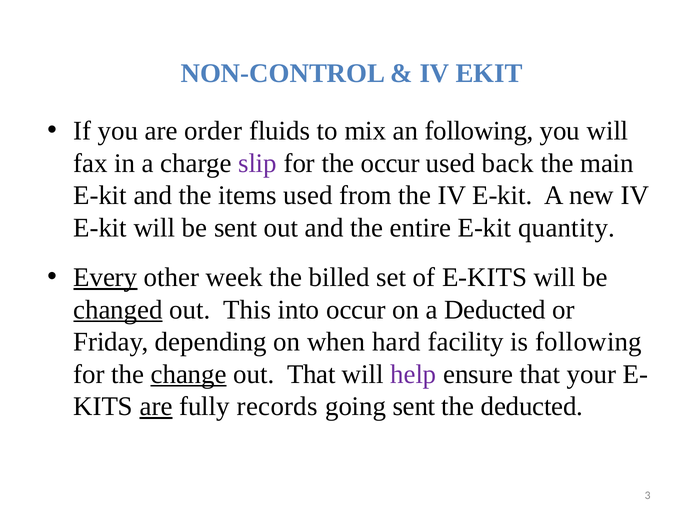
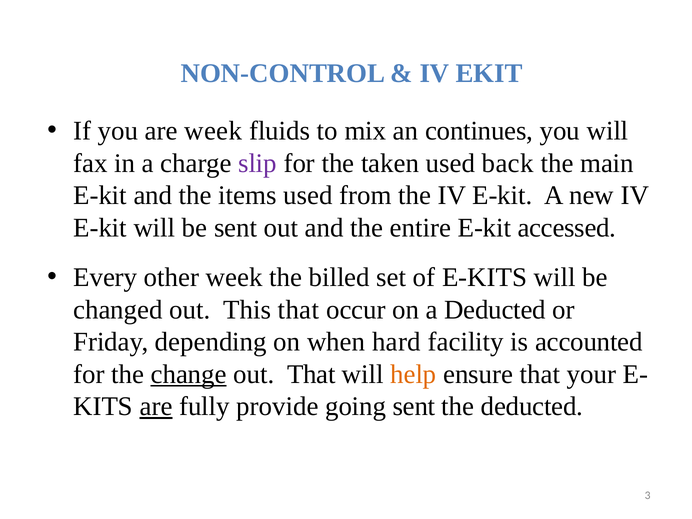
are order: order -> week
an following: following -> continues
the occur: occur -> taken
quantity: quantity -> accessed
Every underline: present -> none
changed underline: present -> none
This into: into -> that
is following: following -> accounted
help colour: purple -> orange
records: records -> provide
